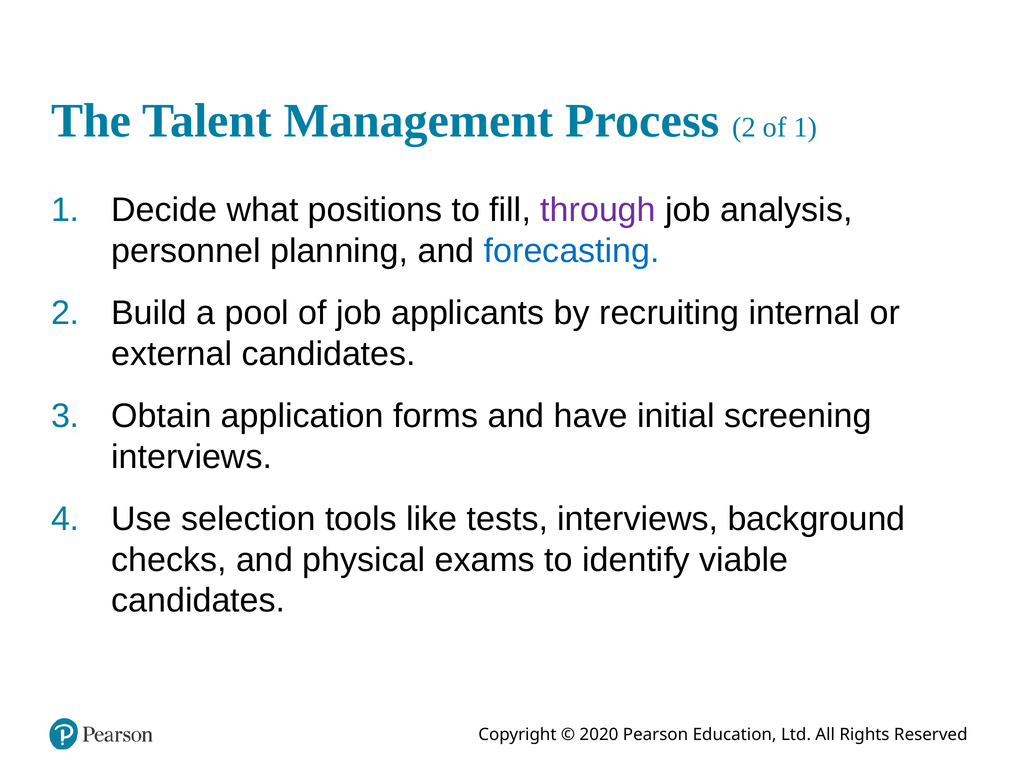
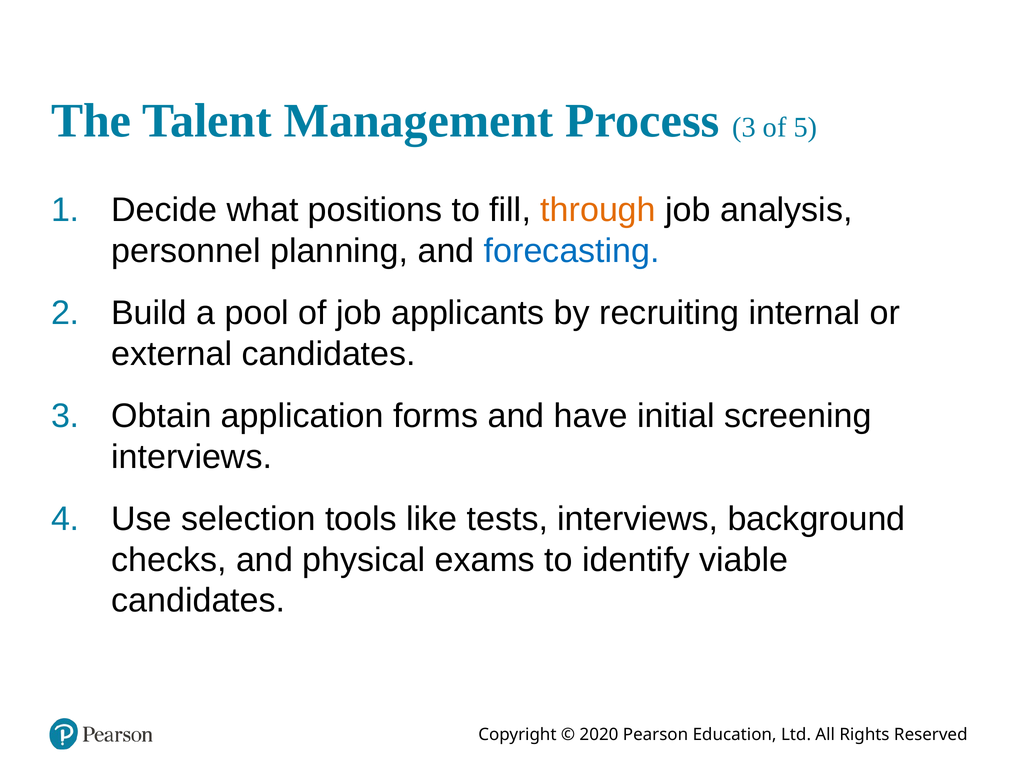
Process 2: 2 -> 3
of 1: 1 -> 5
through colour: purple -> orange
